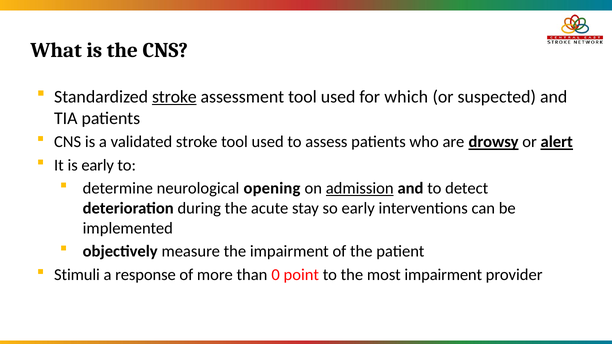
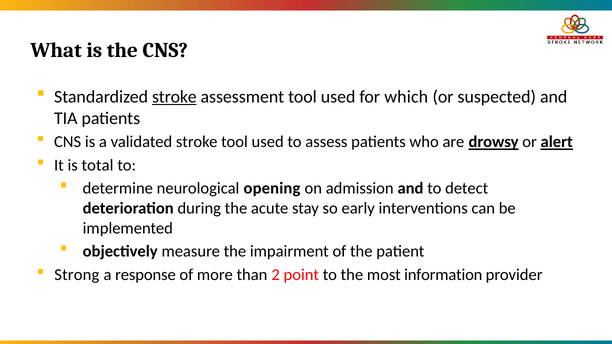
is early: early -> total
admission underline: present -> none
Stimuli: Stimuli -> Strong
0: 0 -> 2
most impairment: impairment -> information
